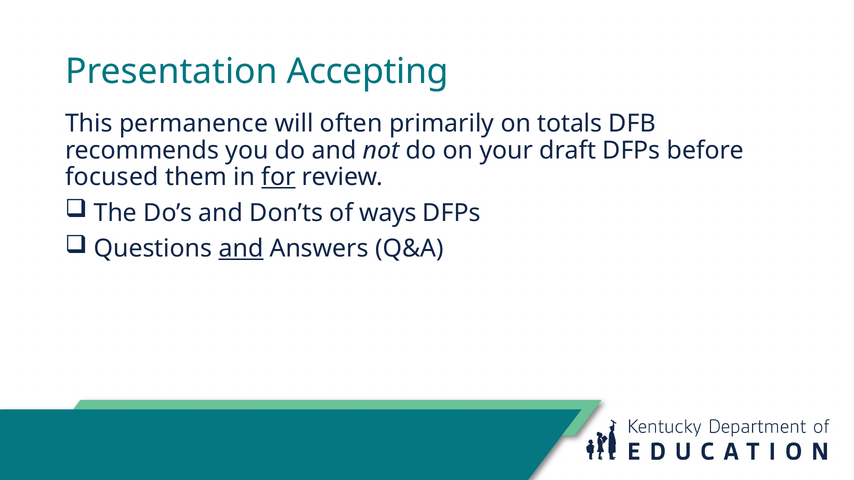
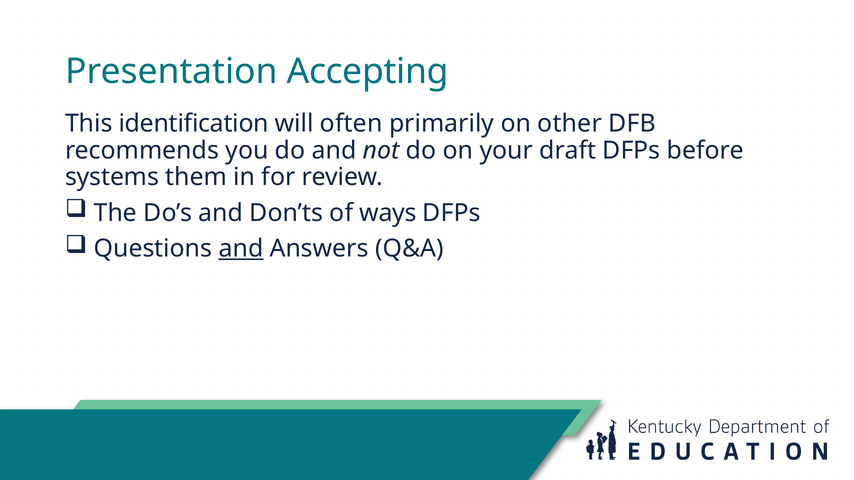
permanence: permanence -> identification
totals: totals -> other
focused: focused -> systems
for underline: present -> none
